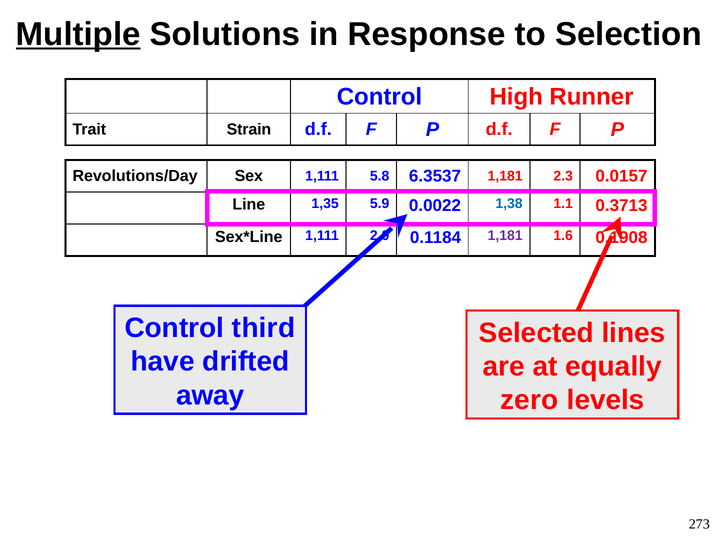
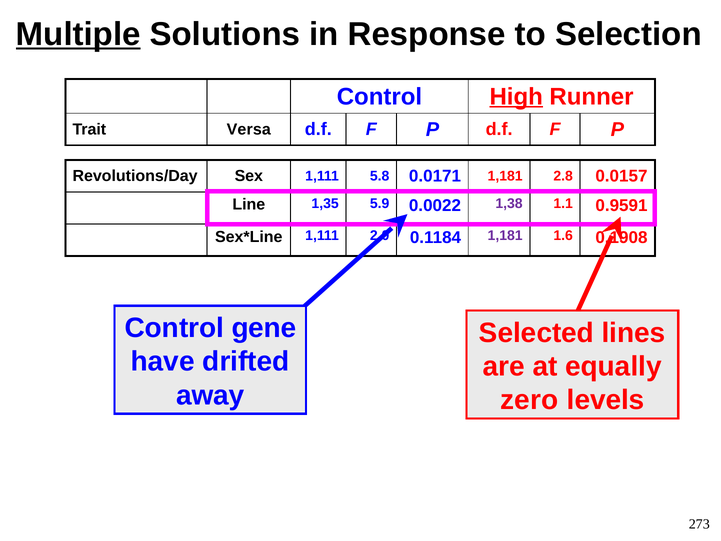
High underline: none -> present
Strain: Strain -> Versa
6.3537: 6.3537 -> 0.0171
2.3: 2.3 -> 2.8
1,38 at (509, 204) colour: blue -> purple
0.3713: 0.3713 -> 0.9591
third: third -> gene
